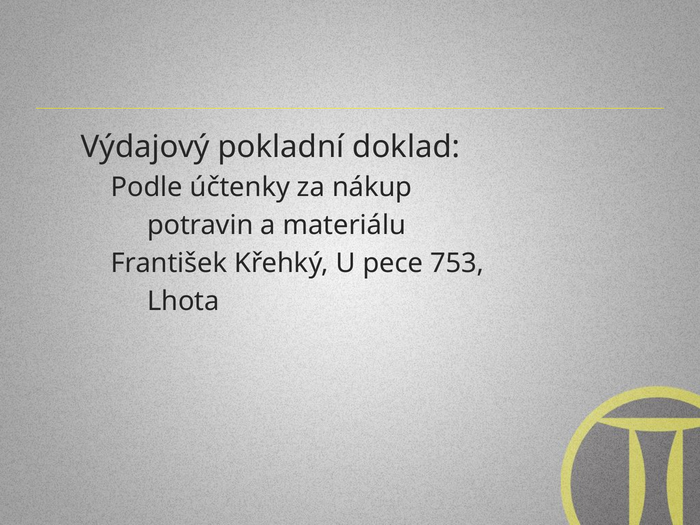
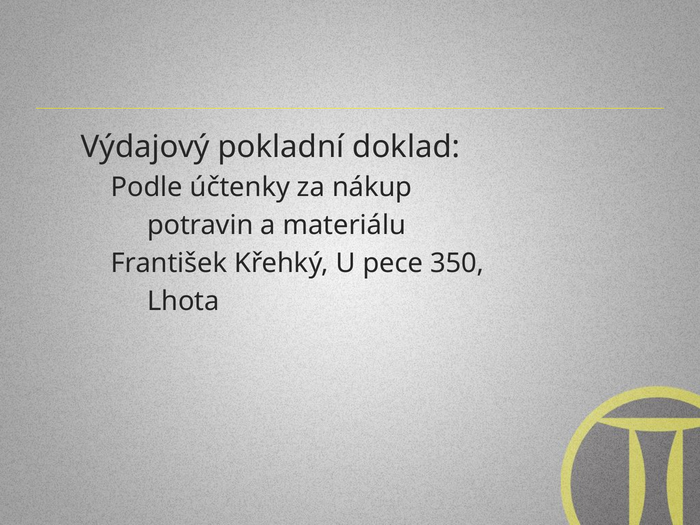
753: 753 -> 350
